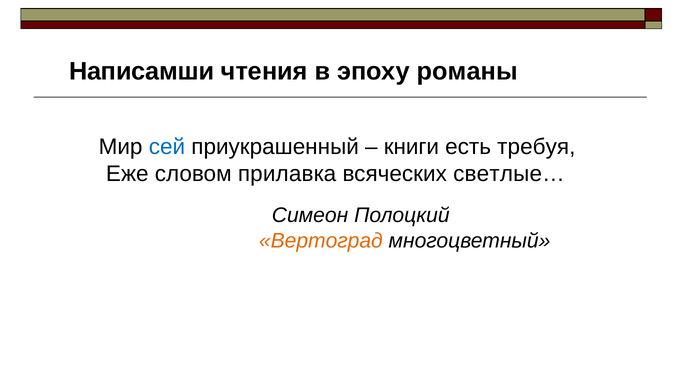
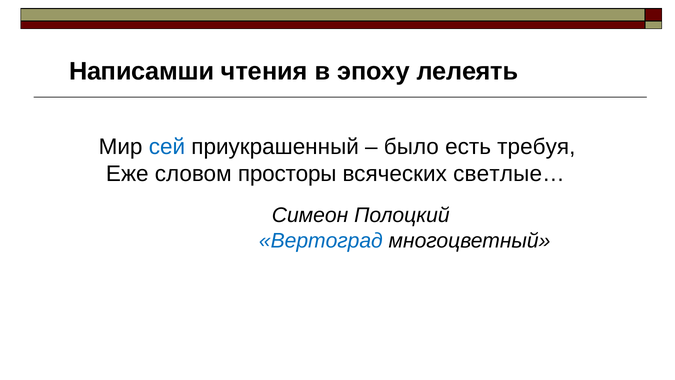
романы: романы -> лелеять
книги: книги -> было
прилавка: прилавка -> просторы
Вертоград colour: orange -> blue
